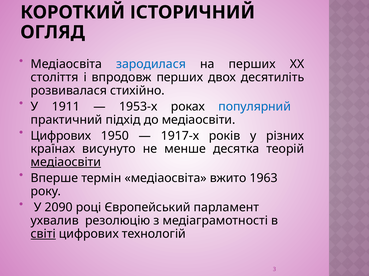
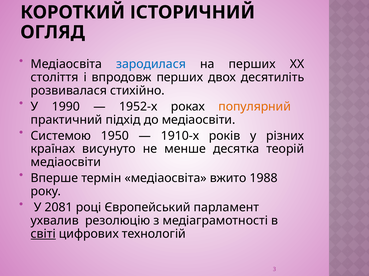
1911: 1911 -> 1990
1953-х: 1953-х -> 1952-х
популярний colour: blue -> orange
Цифрових at (61, 136): Цифрових -> Системою
1917-х: 1917-х -> 1910-х
медіаосвіти at (66, 163) underline: present -> none
1963: 1963 -> 1988
2090: 2090 -> 2081
